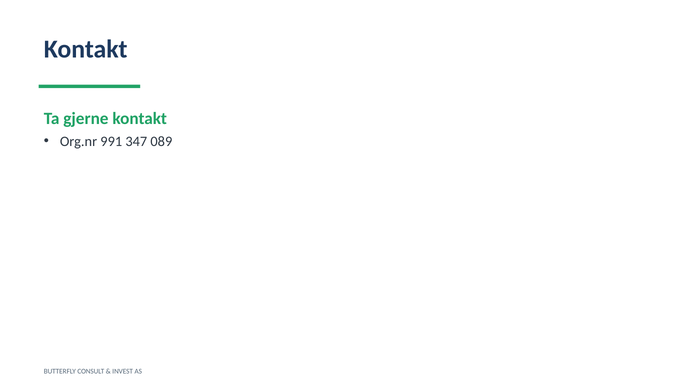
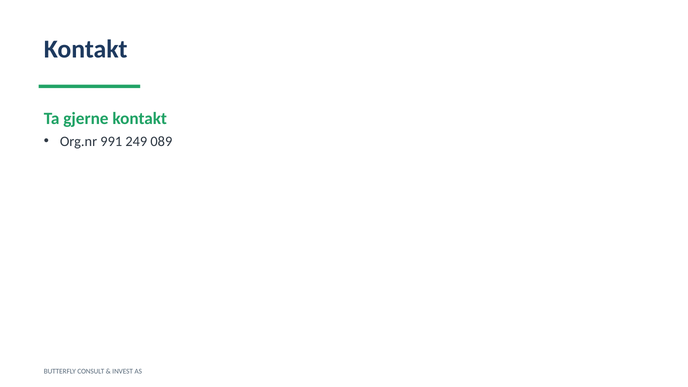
347: 347 -> 249
